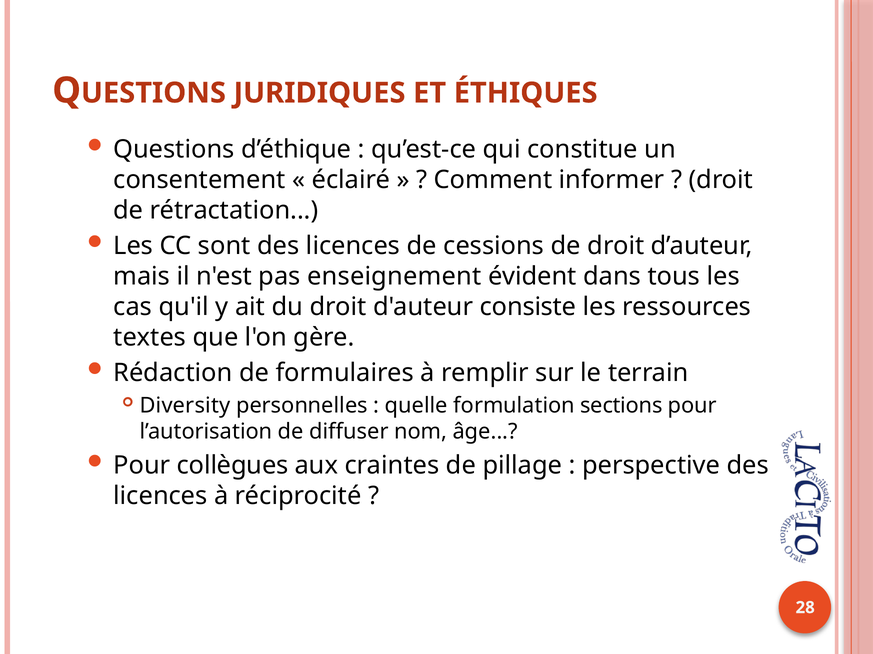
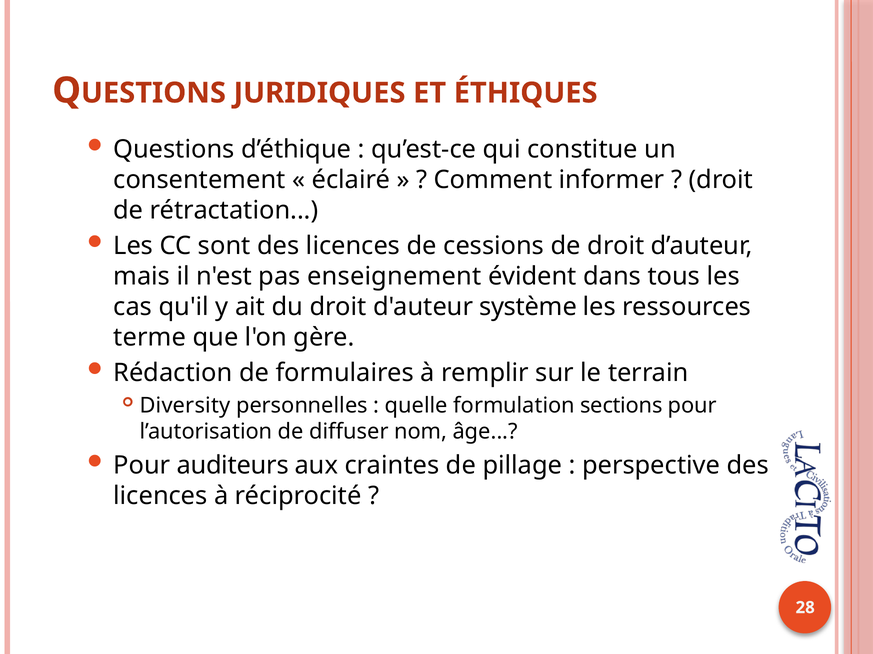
consiste: consiste -> système
textes: textes -> terme
collègues: collègues -> auditeurs
